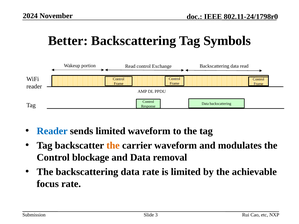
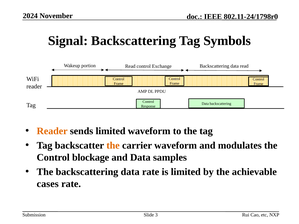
Better: Better -> Signal
Reader at (52, 131) colour: blue -> orange
removal: removal -> samples
focus: focus -> cases
